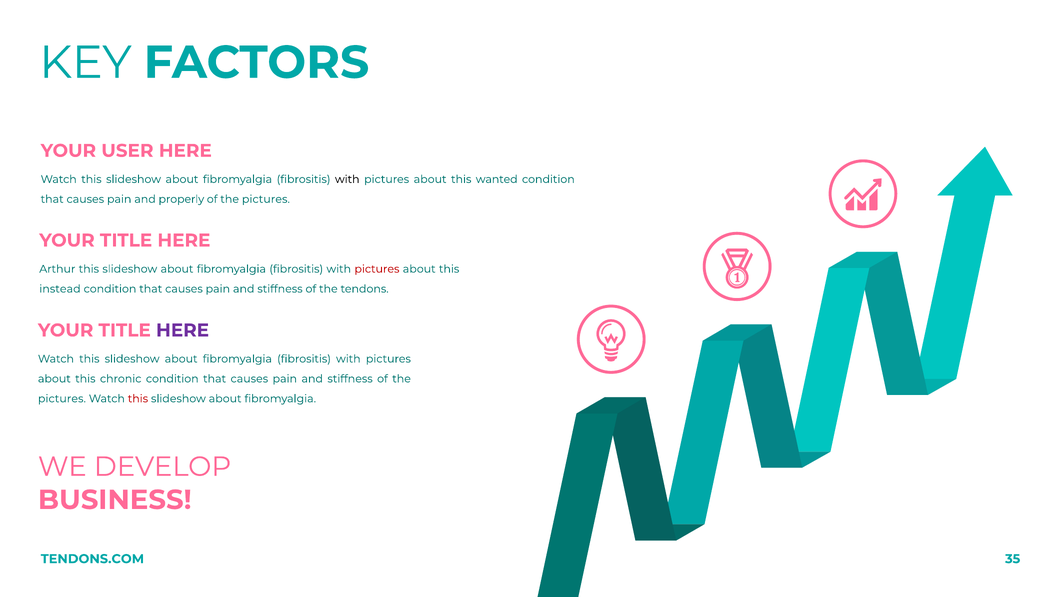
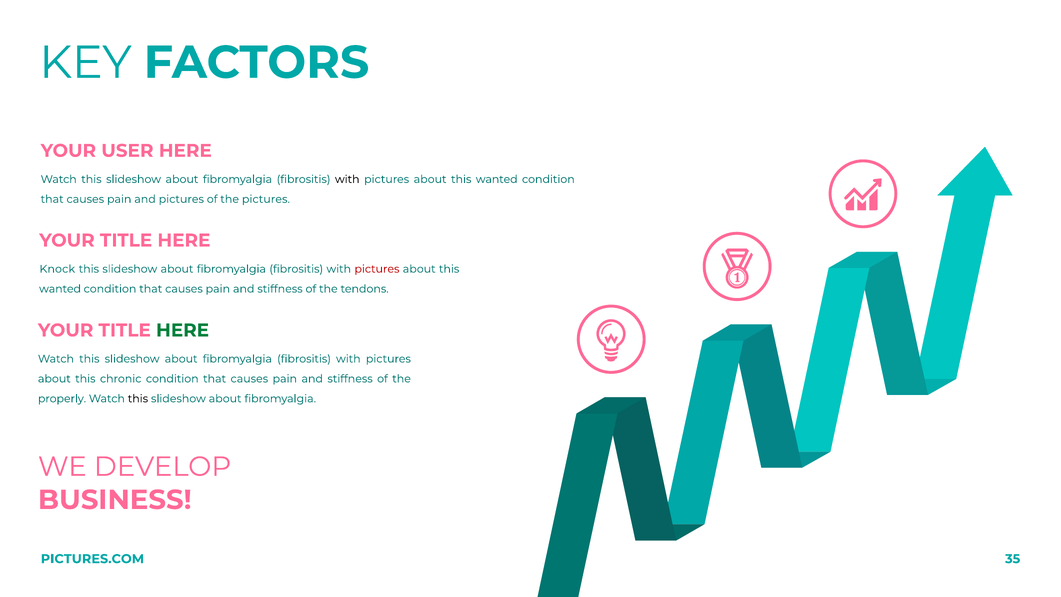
and properly: properly -> pictures
Arthur: Arthur -> Knock
instead at (60, 289): instead -> wanted
HERE at (183, 330) colour: purple -> green
pictures at (62, 399): pictures -> properly
this at (138, 399) colour: red -> black
TENDONS.COM: TENDONS.COM -> PICTURES.COM
